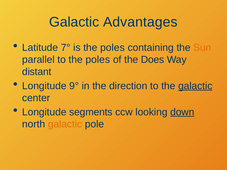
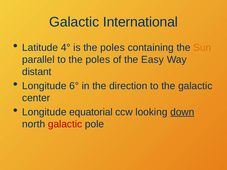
Advantages: Advantages -> International
7°: 7° -> 4°
Does: Does -> Easy
9°: 9° -> 6°
galactic at (195, 86) underline: present -> none
segments: segments -> equatorial
galactic at (65, 124) colour: orange -> red
